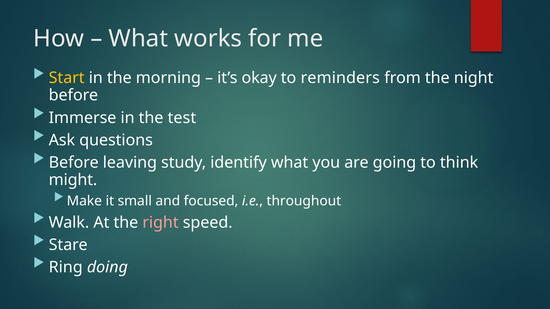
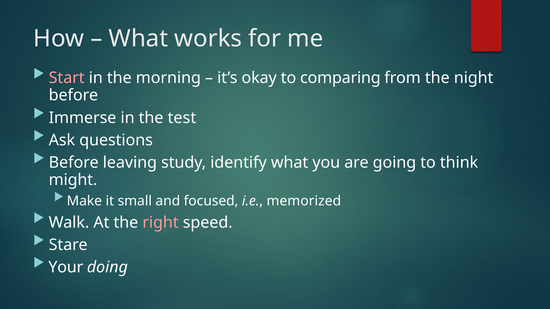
Start colour: yellow -> pink
reminders: reminders -> comparing
throughout: throughout -> memorized
Ring: Ring -> Your
